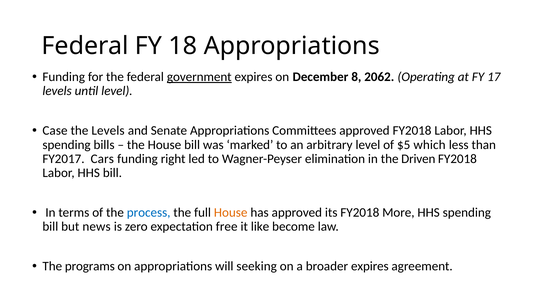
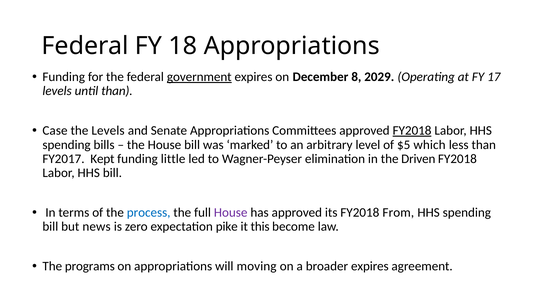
2062: 2062 -> 2029
until level: level -> than
FY2018 at (412, 131) underline: none -> present
Cars: Cars -> Kept
right: right -> little
House at (231, 213) colour: orange -> purple
More: More -> From
free: free -> pike
like: like -> this
seeking: seeking -> moving
